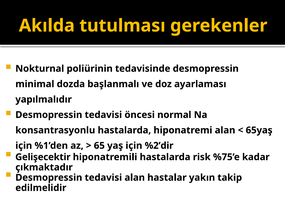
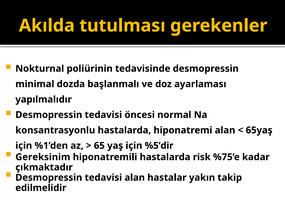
%2’dir: %2’dir -> %5’dir
Gelişecektir: Gelişecektir -> Gereksinim
